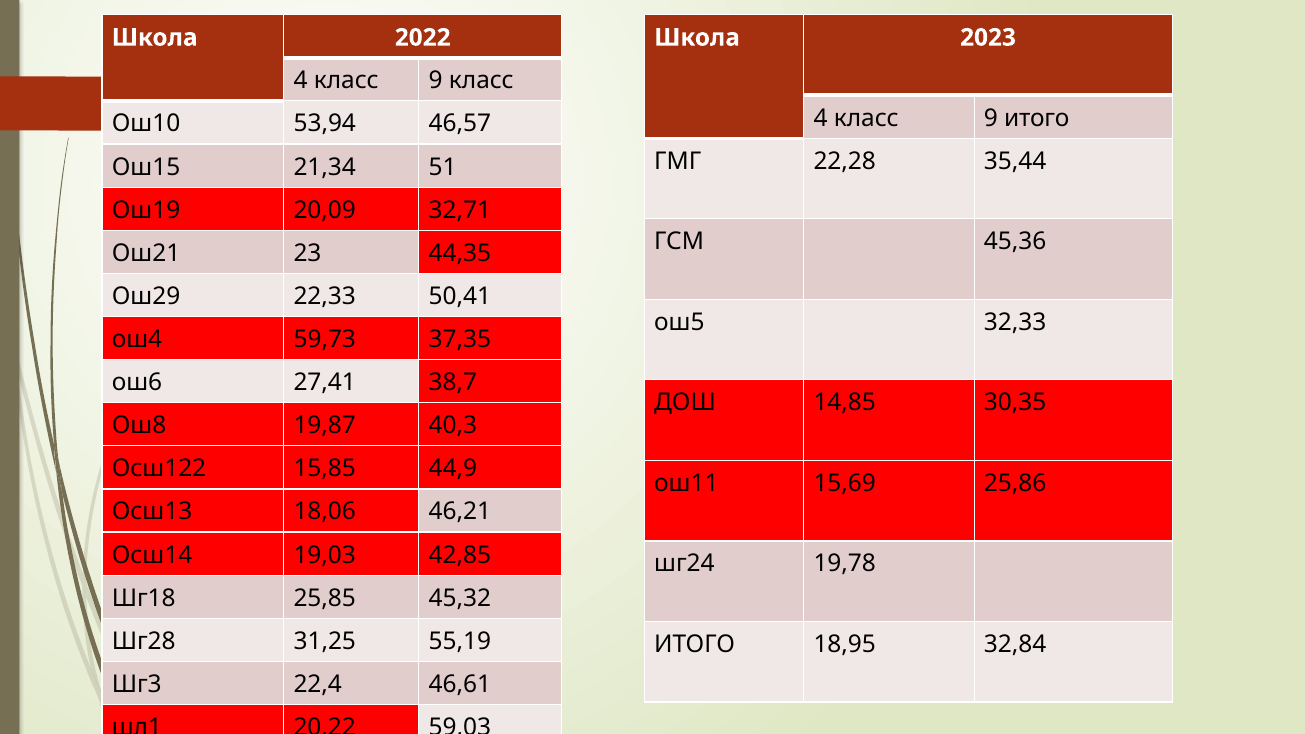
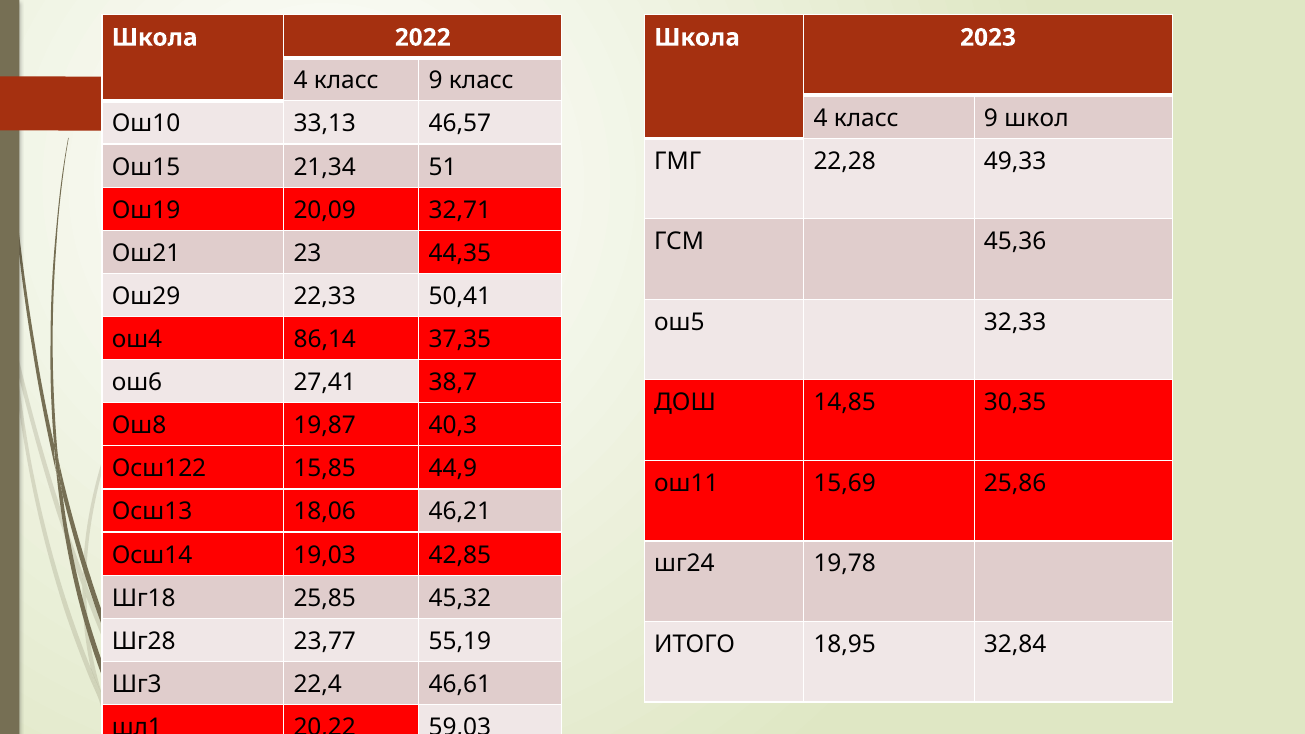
9 итого: итого -> школ
53,94: 53,94 -> 33,13
35,44: 35,44 -> 49,33
59,73: 59,73 -> 86,14
31,25: 31,25 -> 23,77
